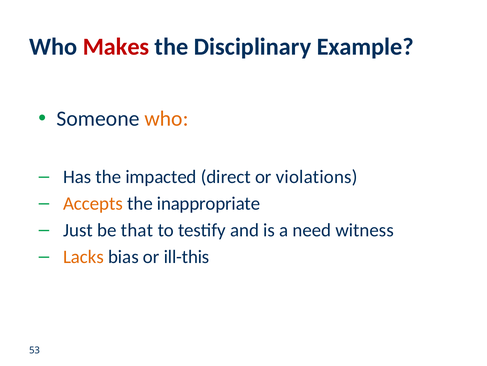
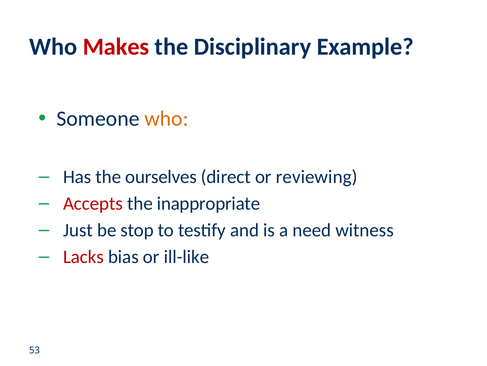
impacted: impacted -> ourselves
violations: violations -> reviewing
Accepts colour: orange -> red
that: that -> stop
Lacks colour: orange -> red
ill-this: ill-this -> ill-like
